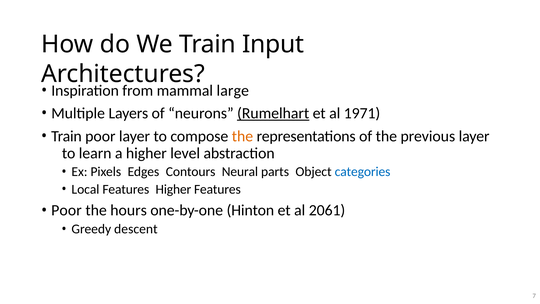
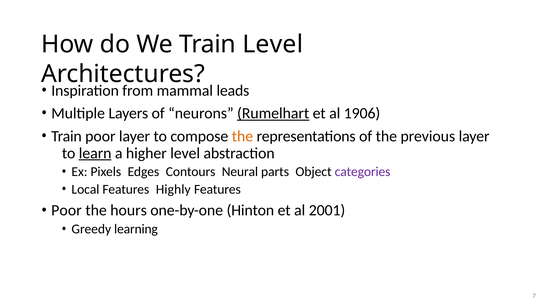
Train Input: Input -> Level
large: large -> leads
1971: 1971 -> 1906
learn underline: none -> present
categories colour: blue -> purple
Higher at (173, 189): Higher -> Highly
2061: 2061 -> 2001
descent: descent -> learning
